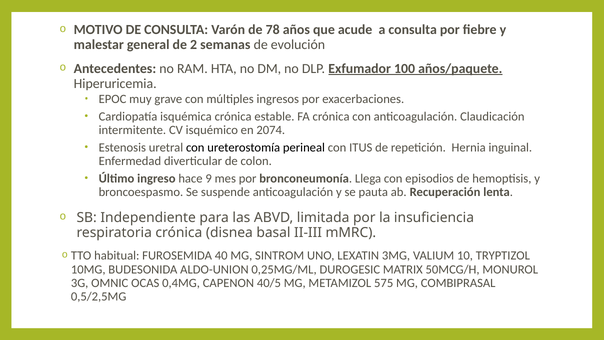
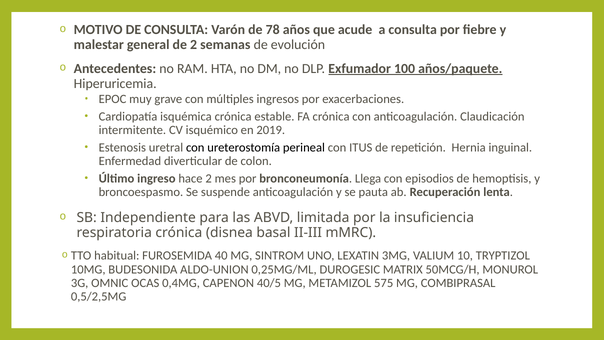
2074: 2074 -> 2019
hace 9: 9 -> 2
